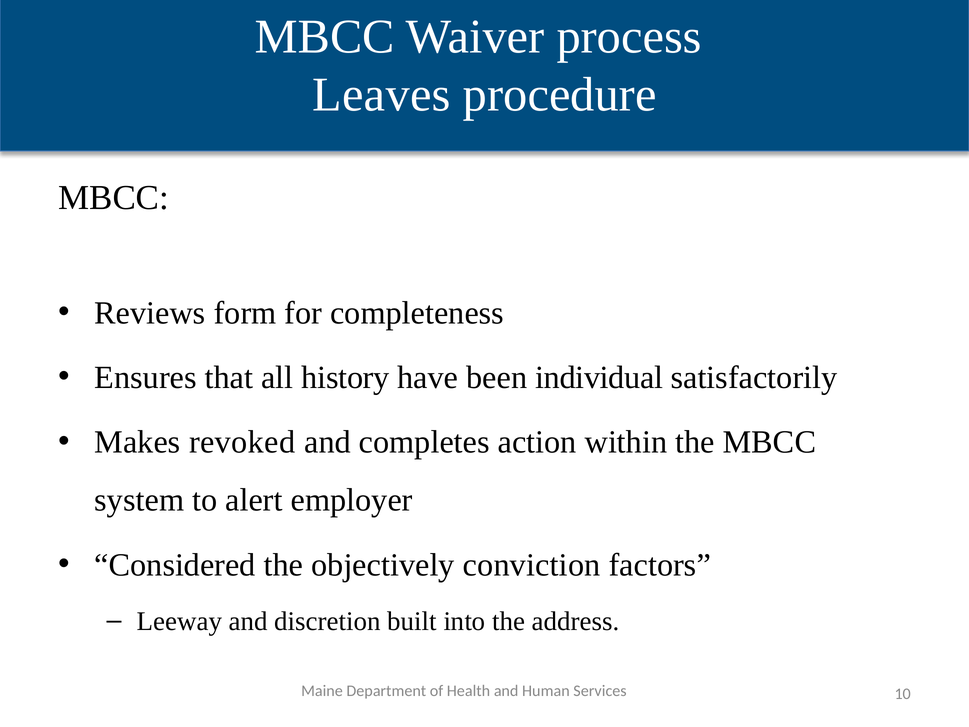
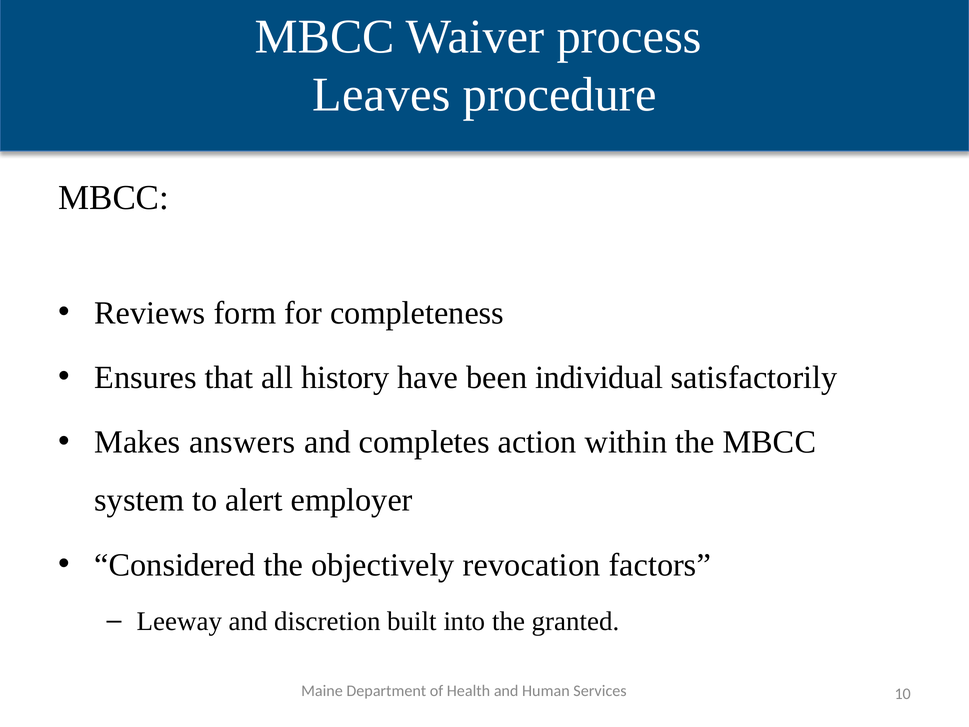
revoked: revoked -> answers
conviction: conviction -> revocation
address: address -> granted
